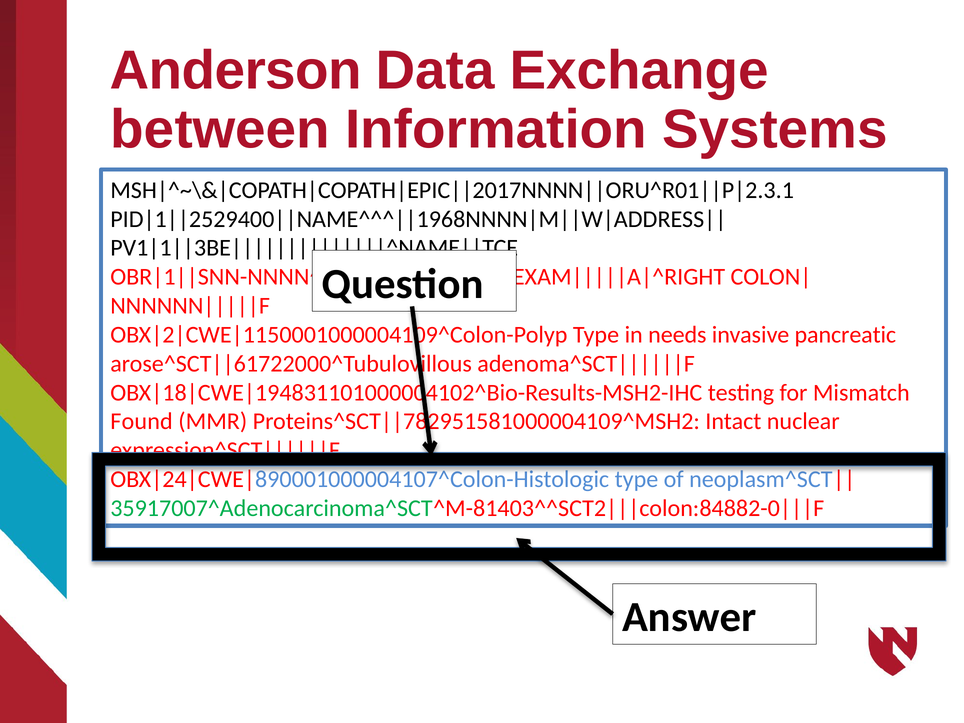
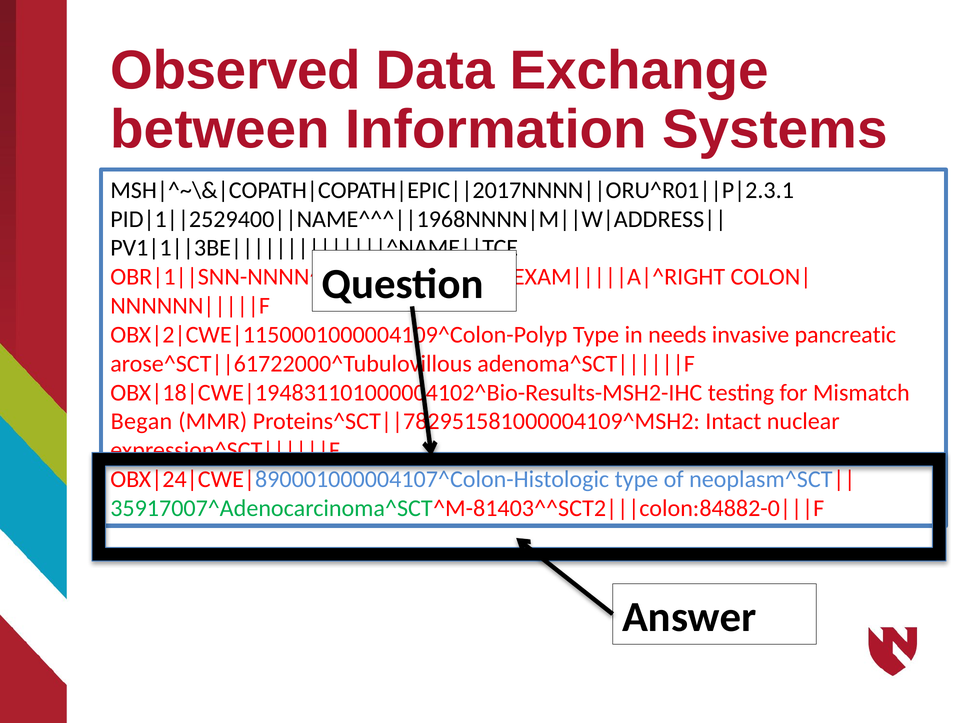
Anderson: Anderson -> Observed
Found: Found -> Began
